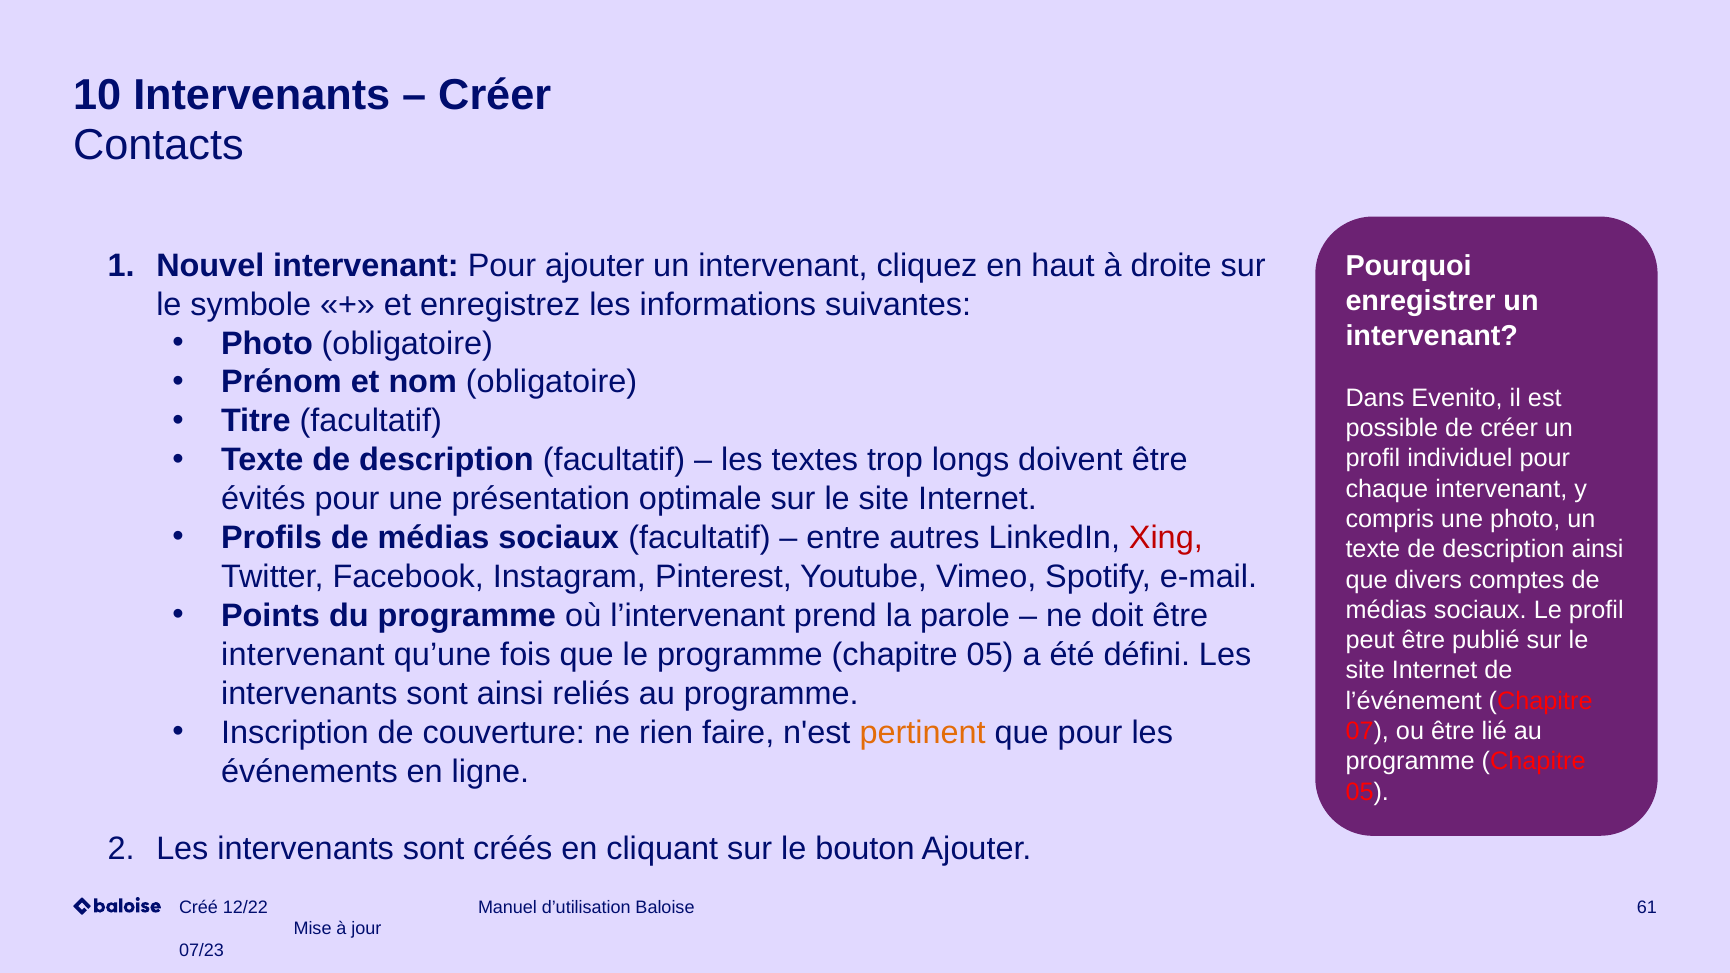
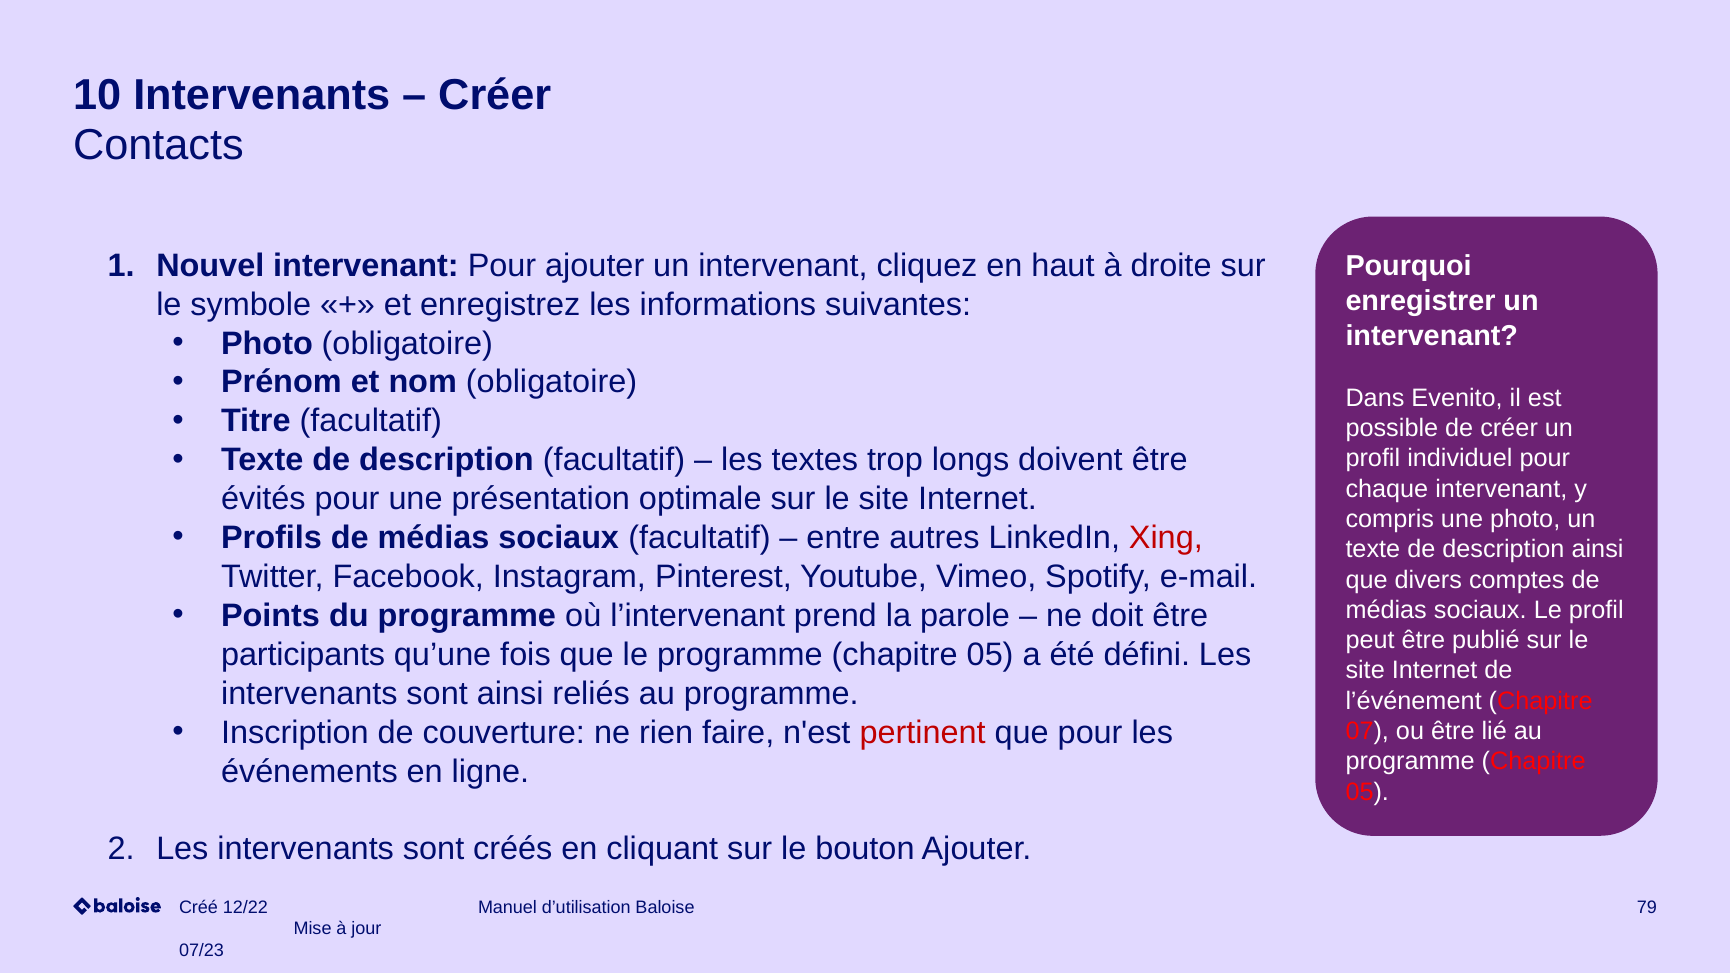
intervenant at (303, 655): intervenant -> participants
pertinent colour: orange -> red
61: 61 -> 79
